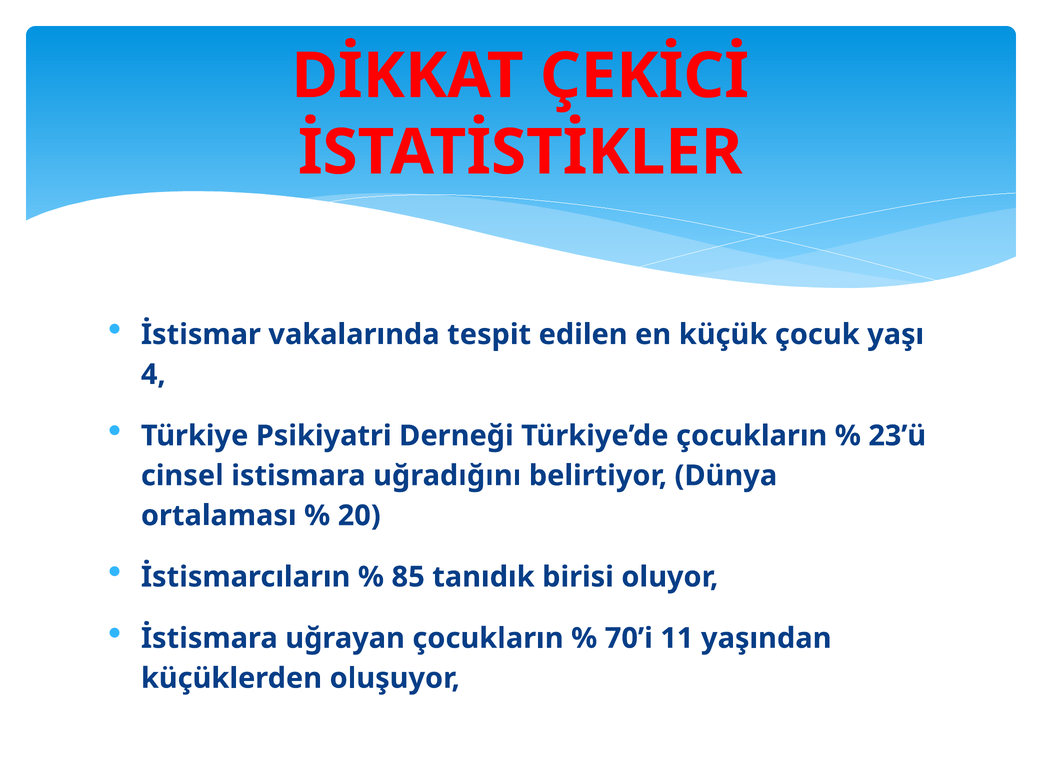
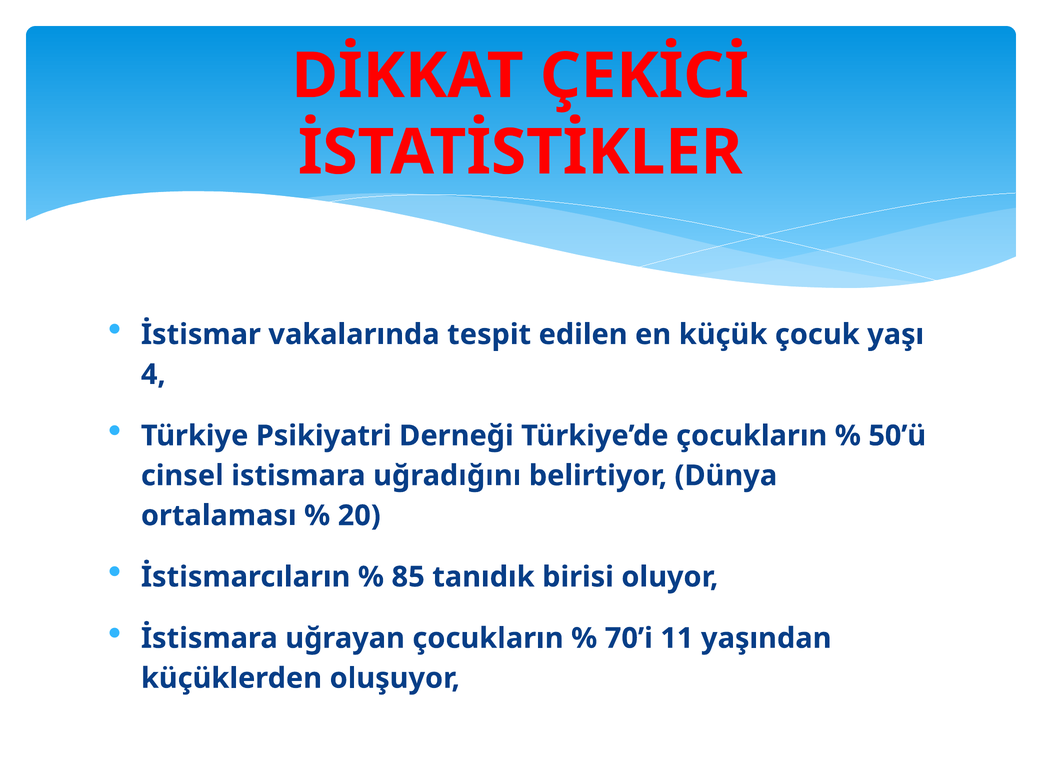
23’ü: 23’ü -> 50’ü
